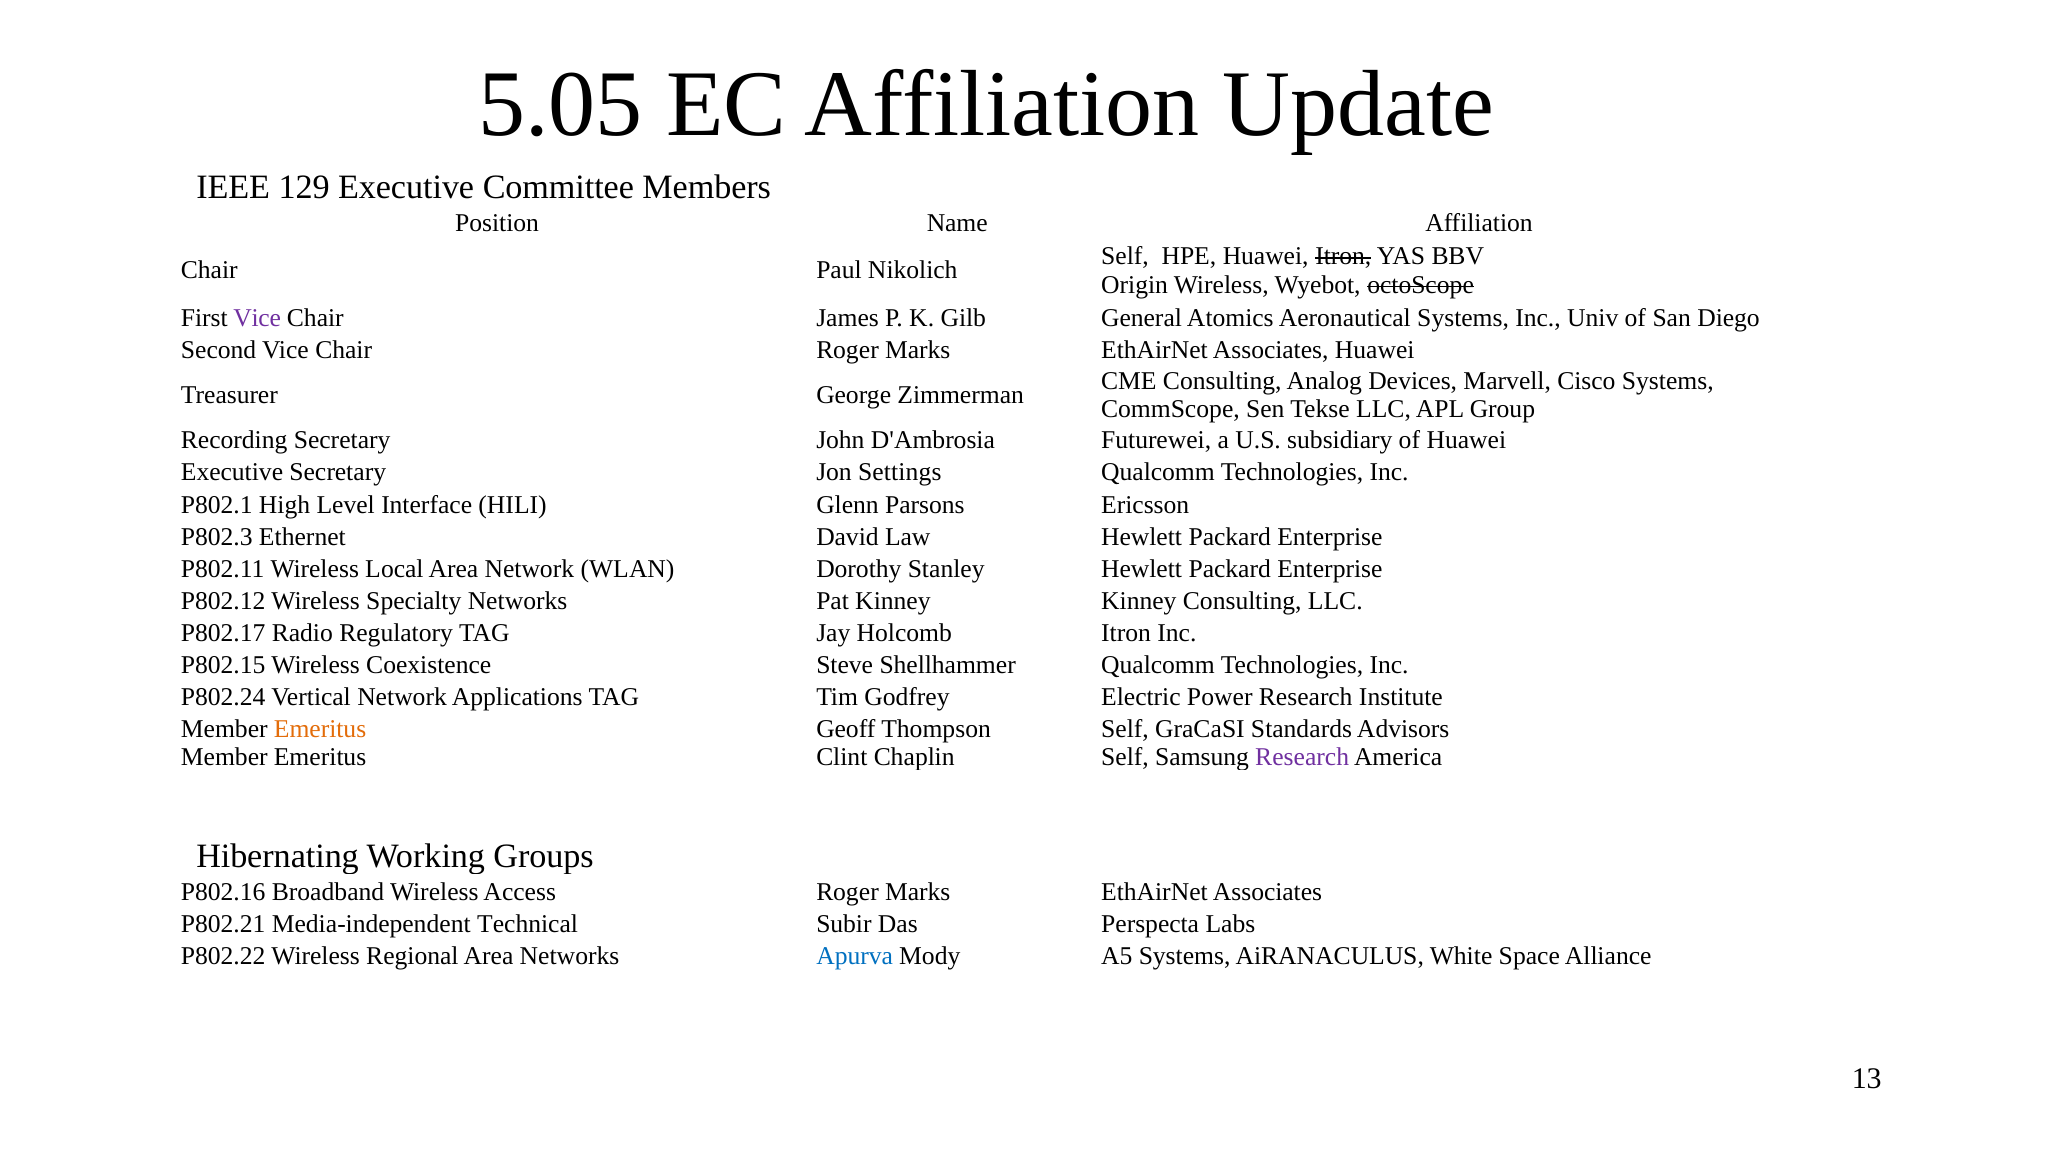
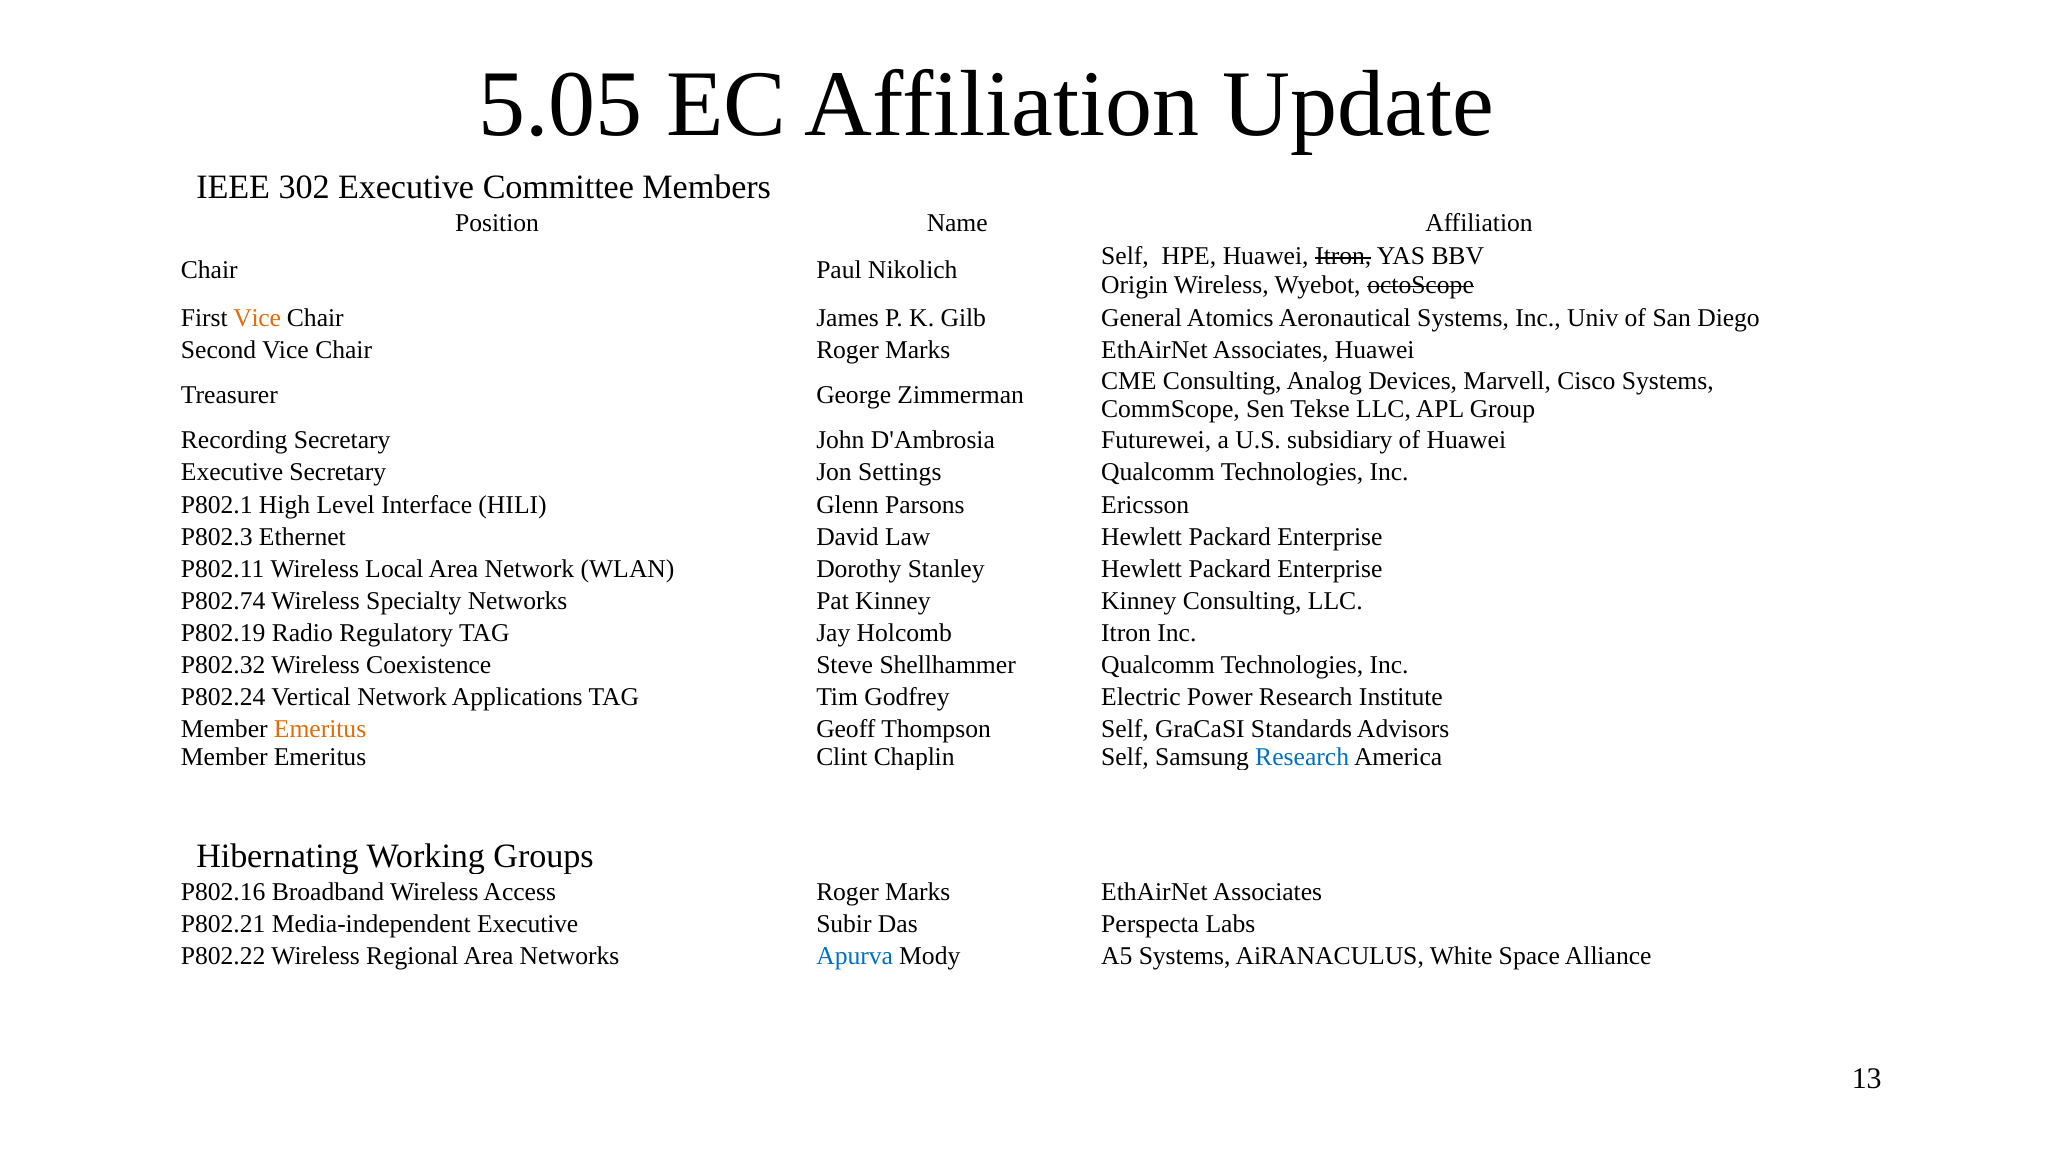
129: 129 -> 302
Vice at (257, 318) colour: purple -> orange
P802.12: P802.12 -> P802.74
P802.17: P802.17 -> P802.19
P802.15: P802.15 -> P802.32
Research at (1302, 757) colour: purple -> blue
Media-independent Technical: Technical -> Executive
